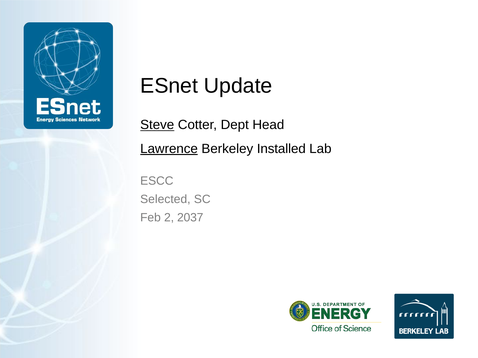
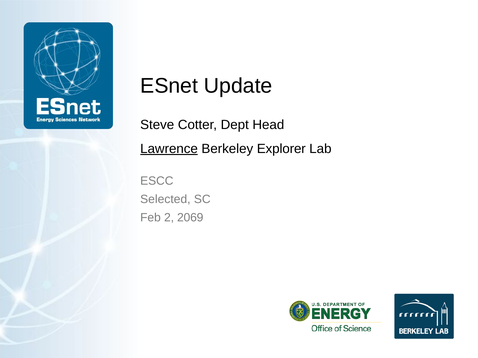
Steve underline: present -> none
Installed: Installed -> Explorer
2037: 2037 -> 2069
